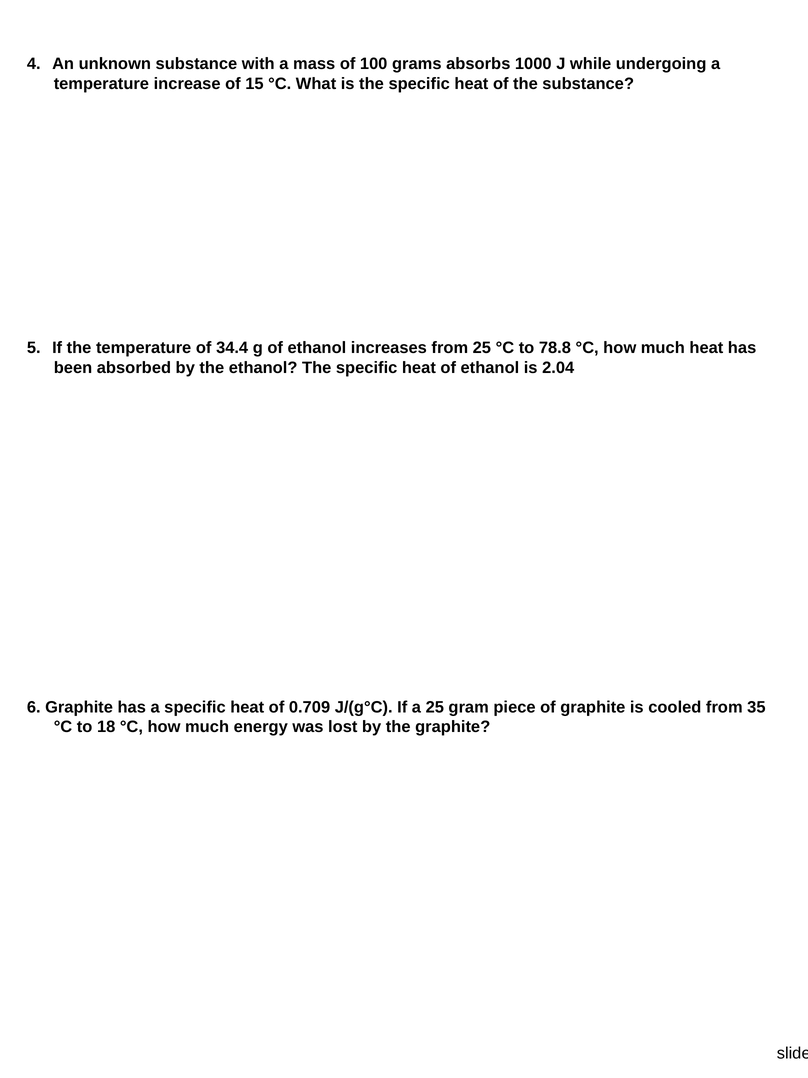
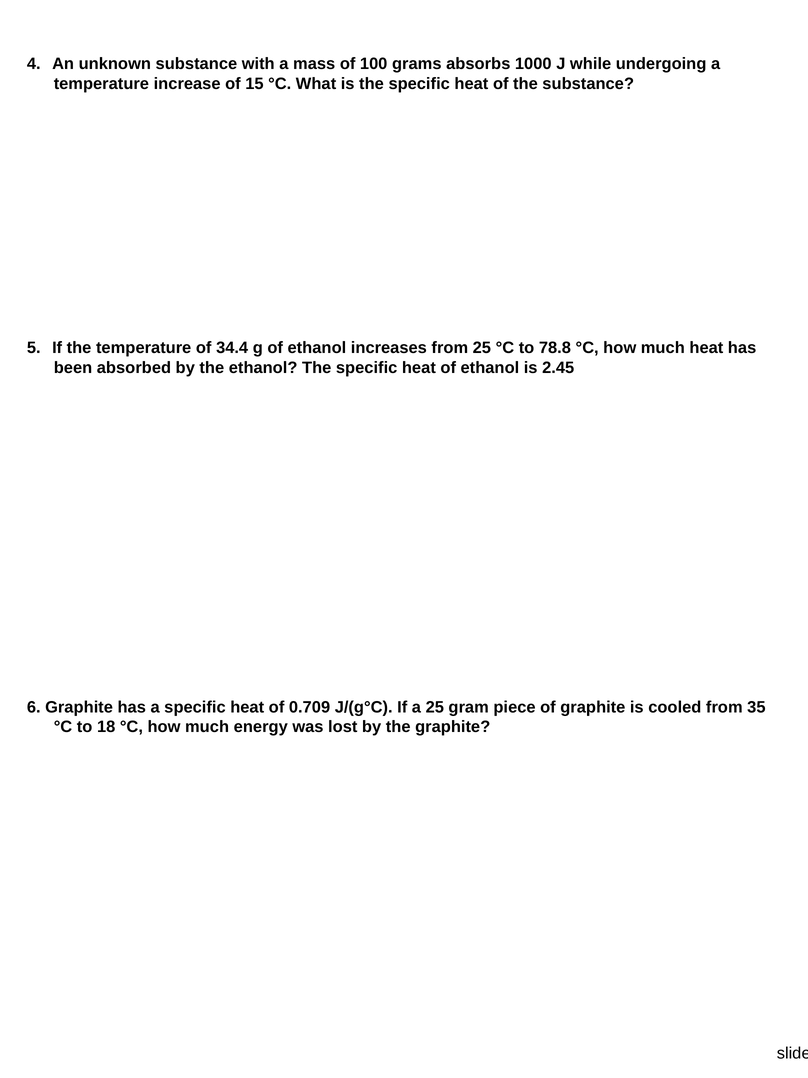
2.04: 2.04 -> 2.45
